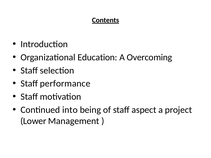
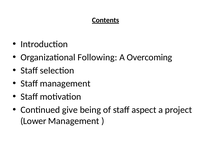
Education: Education -> Following
Staff performance: performance -> management
into: into -> give
